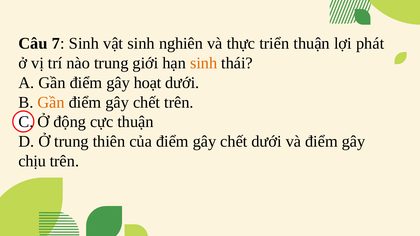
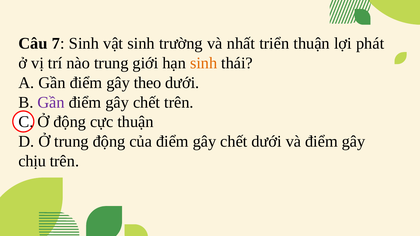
nghiên: nghiên -> trường
thực: thực -> nhất
hoạt: hoạt -> theo
Gần at (51, 102) colour: orange -> purple
trung thiên: thiên -> động
